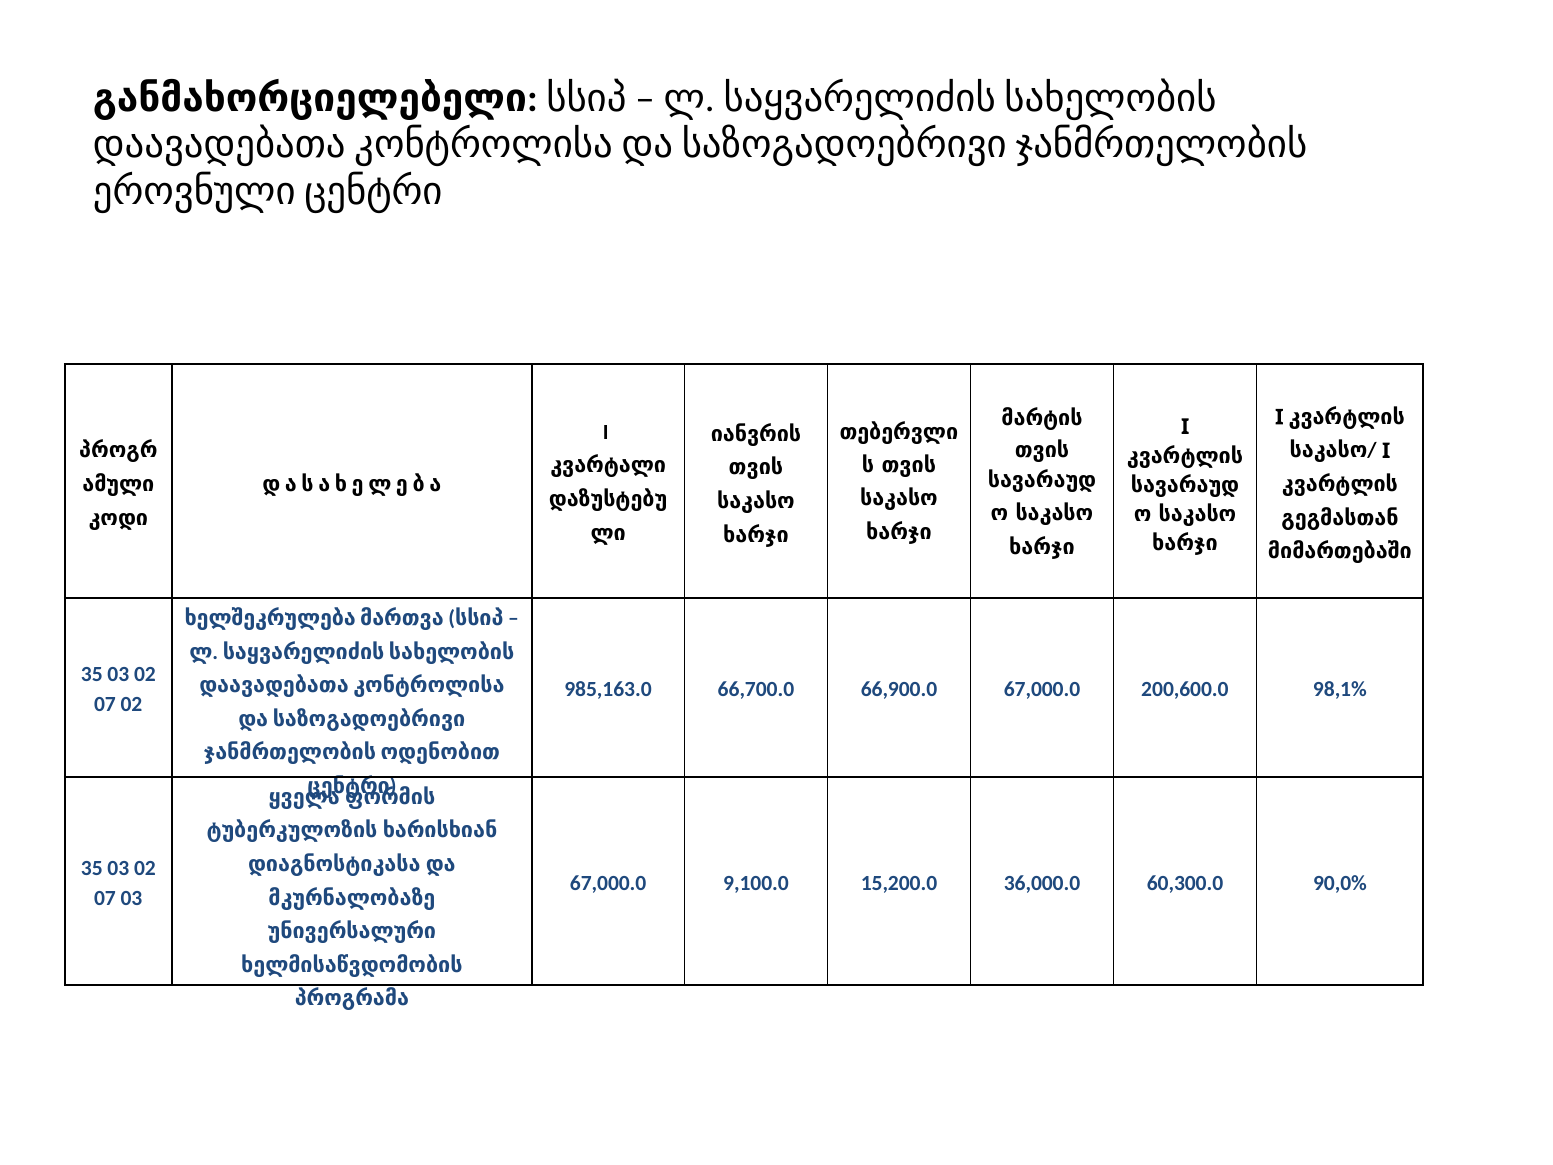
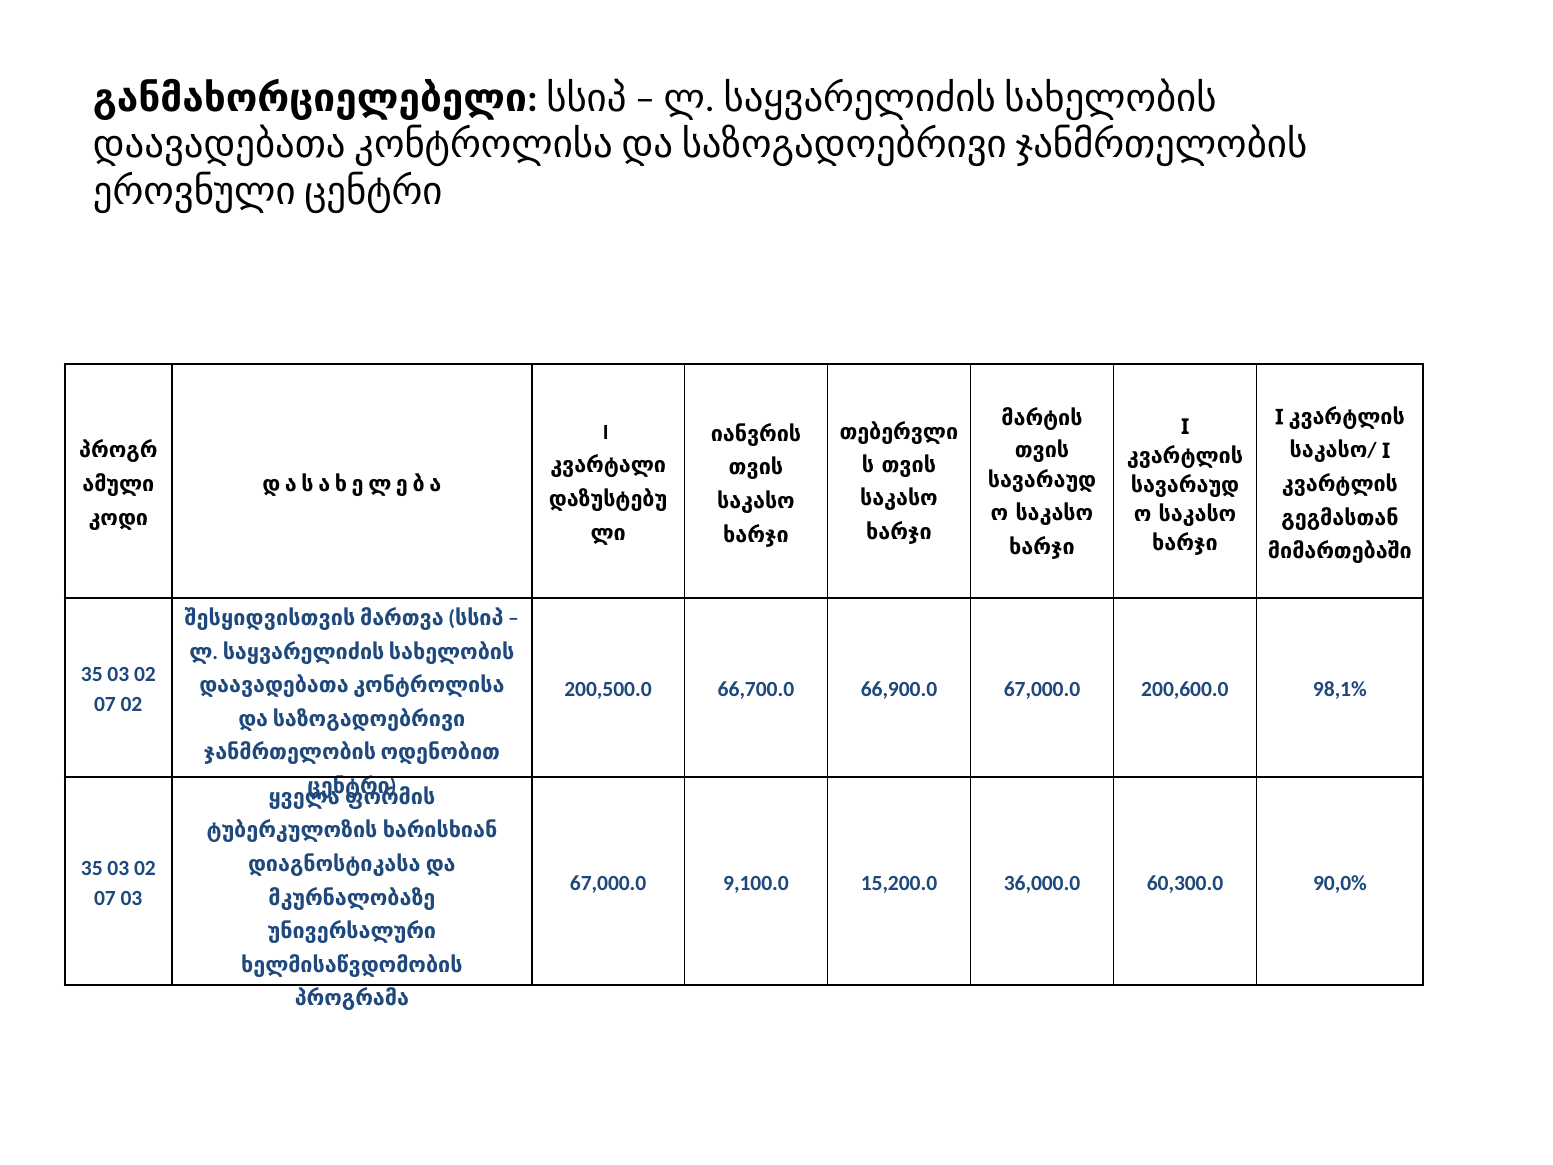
ხელშეკრულება: ხელშეკრულება -> შესყიდვისთვის
985,163.0: 985,163.0 -> 200,500.0
